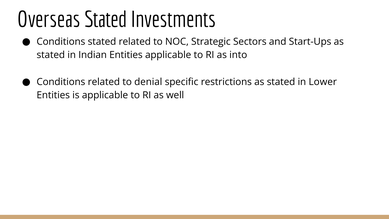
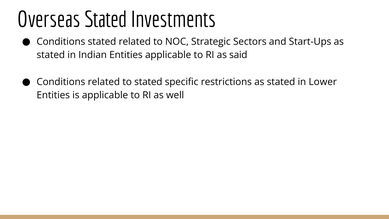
into: into -> said
to denial: denial -> stated
